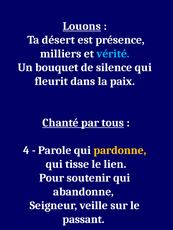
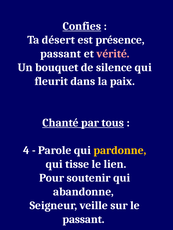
Louons: Louons -> Confies
milliers at (61, 54): milliers -> passant
vérité colour: light blue -> pink
